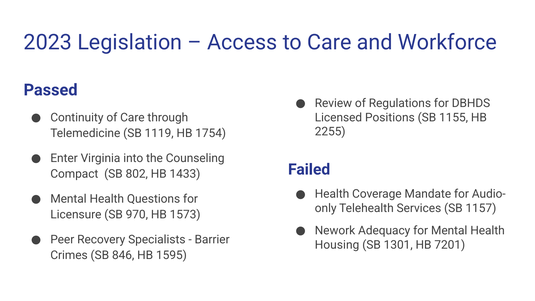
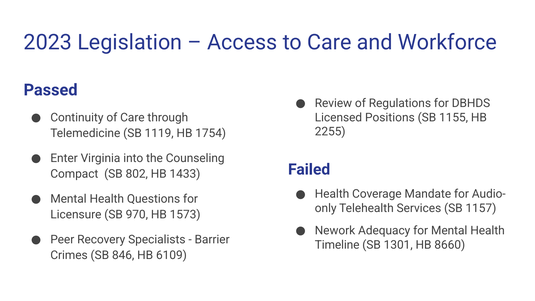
Housing: Housing -> Timeline
7201: 7201 -> 8660
1595: 1595 -> 6109
